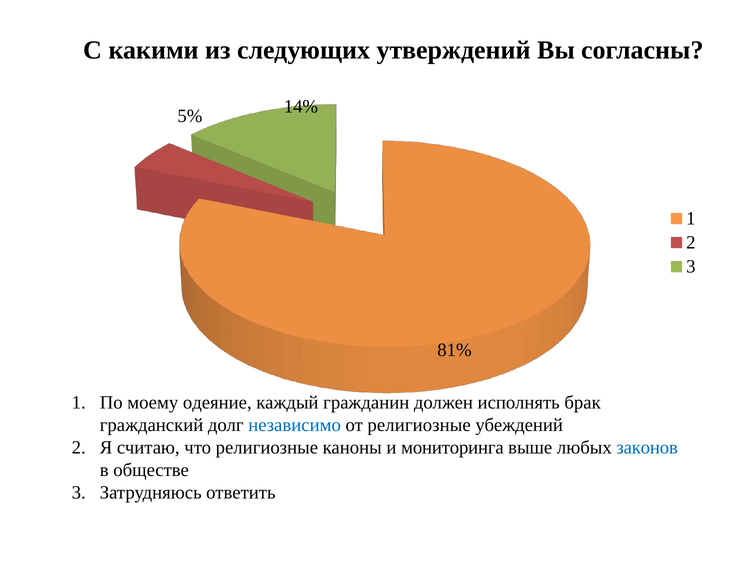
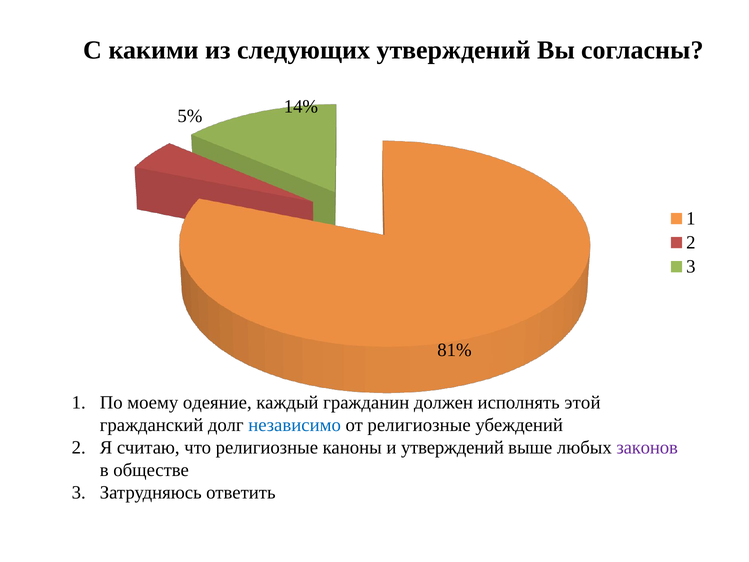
брак: брак -> этой
и мониторинга: мониторинга -> утверждений
законов colour: blue -> purple
